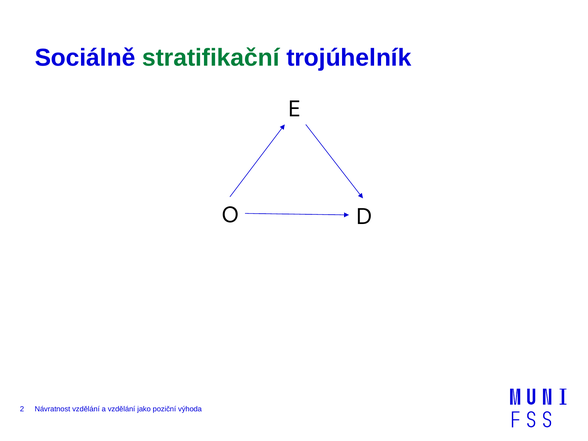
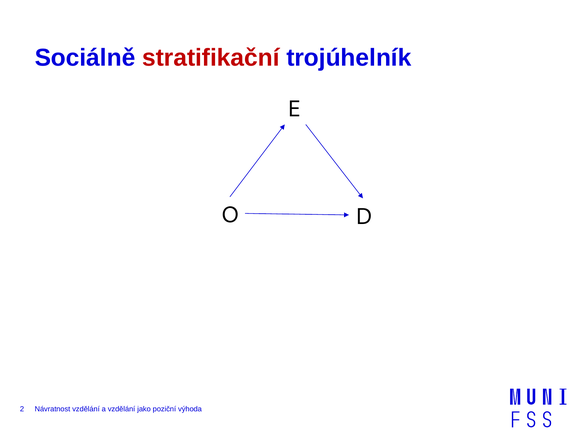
stratifikační colour: green -> red
